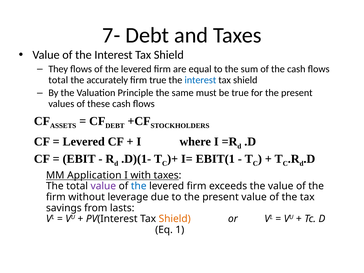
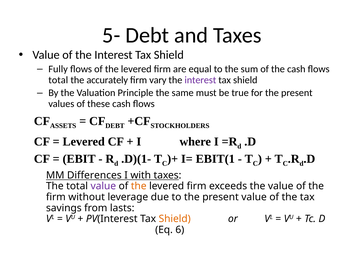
7-: 7- -> 5-
They: They -> Fully
firm true: true -> vary
interest at (200, 80) colour: blue -> purple
Application: Application -> Differences
the at (139, 186) colour: blue -> orange
1: 1 -> 6
